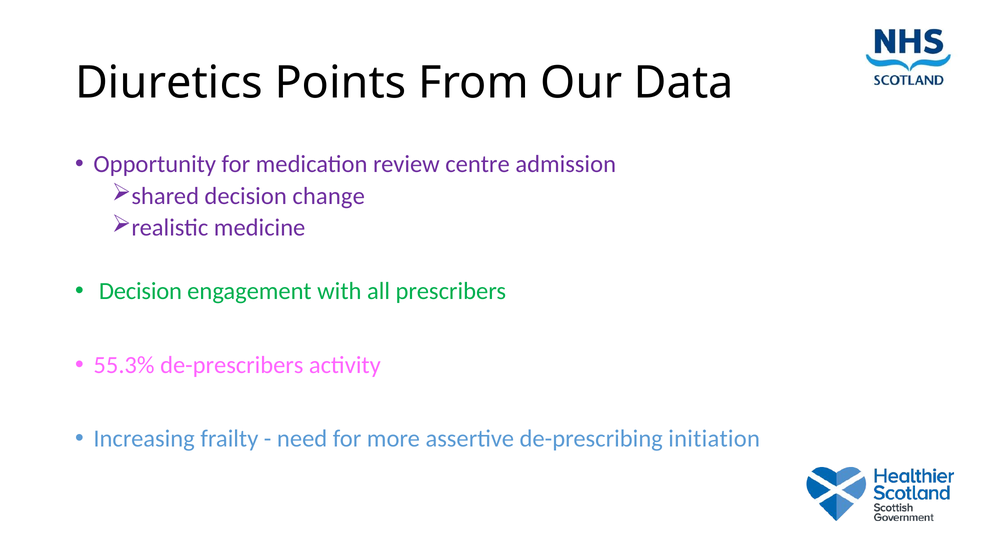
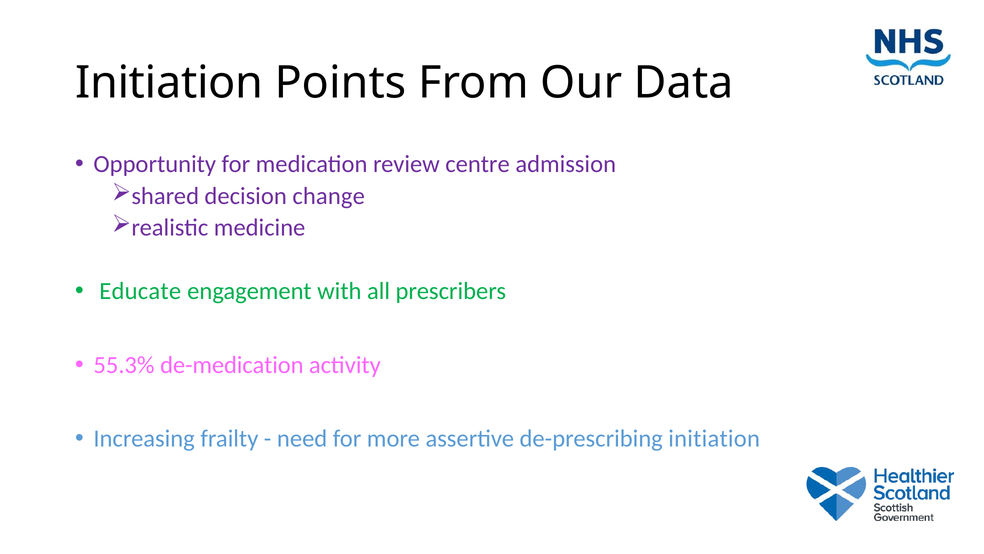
Diuretics at (169, 83): Diuretics -> Initiation
Decision at (140, 291): Decision -> Educate
de-prescribers: de-prescribers -> de-medication
